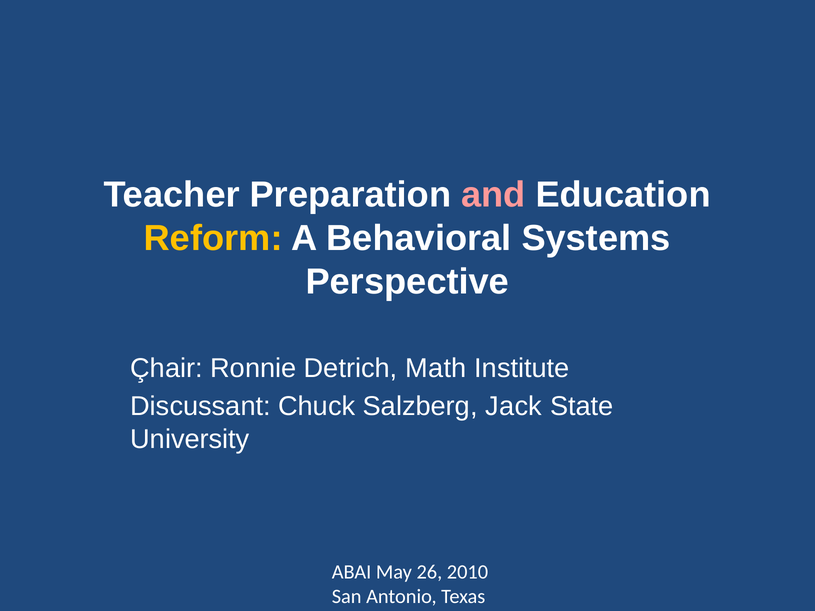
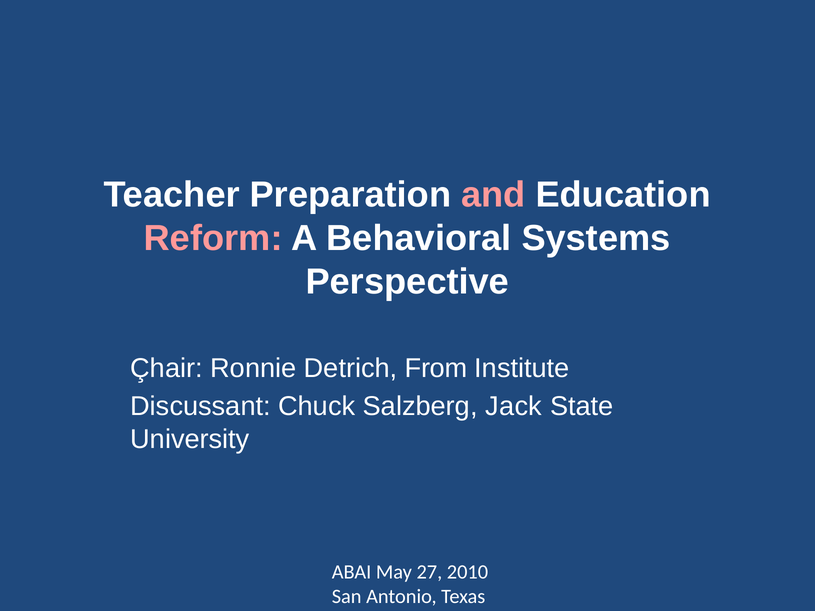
Reform colour: yellow -> pink
Math: Math -> From
26: 26 -> 27
